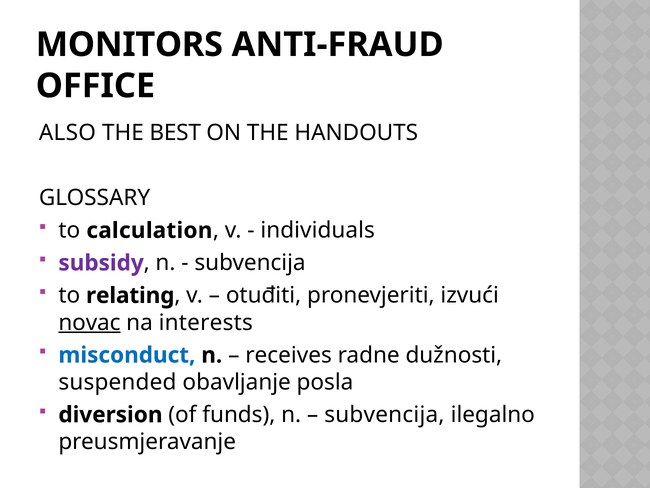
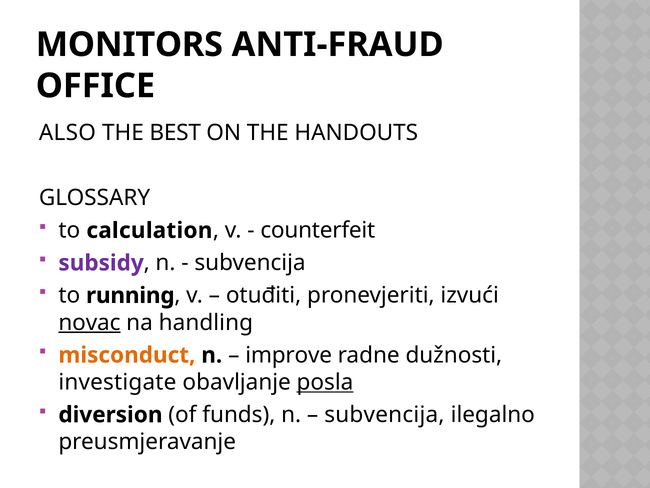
individuals: individuals -> counterfeit
relating: relating -> running
interests: interests -> handling
misconduct colour: blue -> orange
receives: receives -> improve
suspended: suspended -> investigate
posla underline: none -> present
